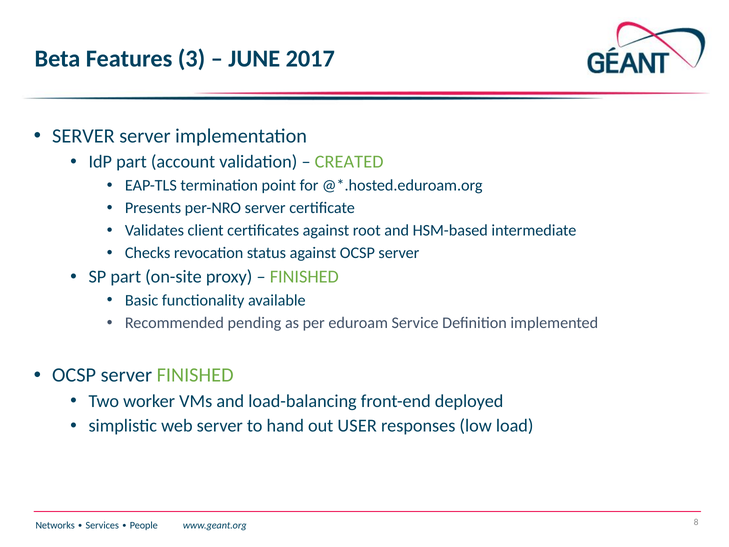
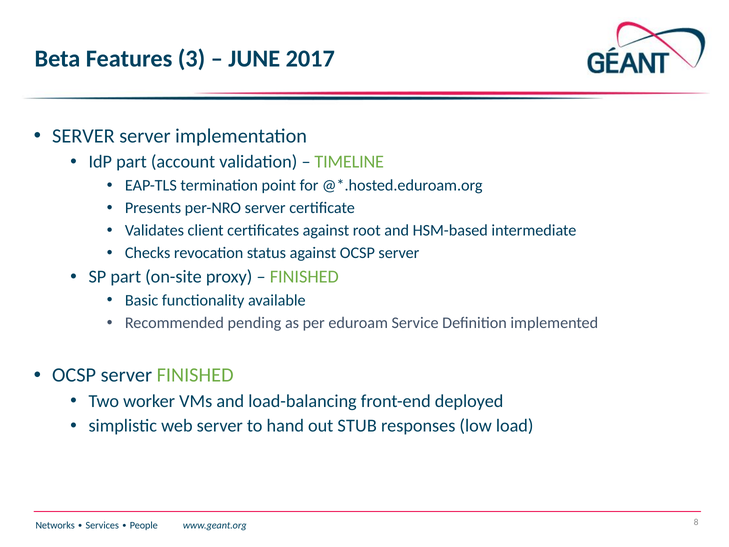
CREATED: CREATED -> TIMELINE
USER: USER -> STUB
